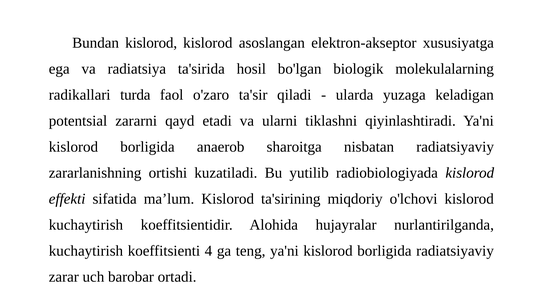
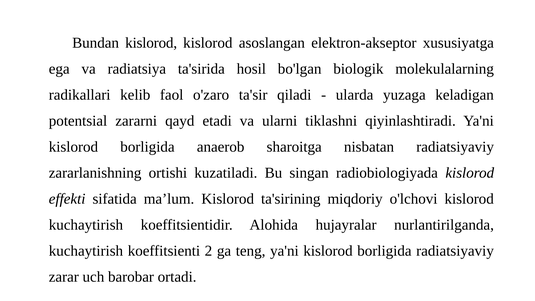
turda: turda -> kelib
yutilib: yutilib -> singan
4: 4 -> 2
